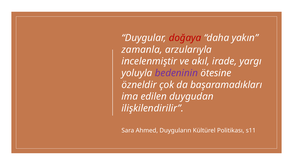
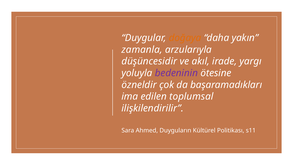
doğaya colour: red -> orange
incelenmiştir: incelenmiştir -> düşüncesidir
duygudan: duygudan -> toplumsal
